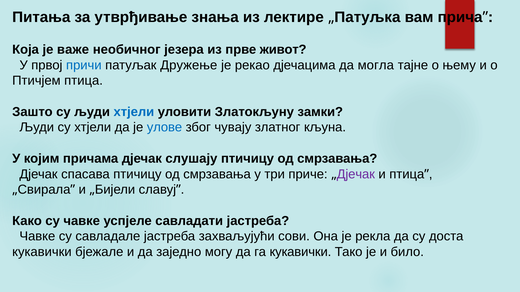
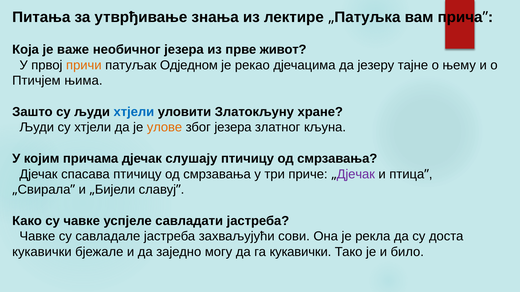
причи colour: blue -> orange
Дружење: Дружење -> Одједном
могла: могла -> језеру
Птичјем птицa: птицa -> њима
замки: замки -> хране
улове colour: blue -> orange
због чувају: чувају -> језера
